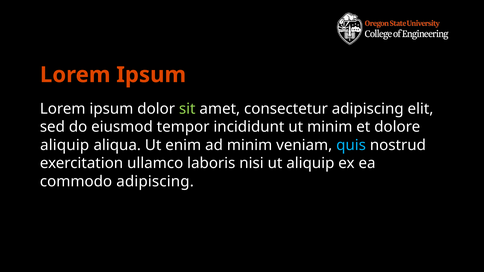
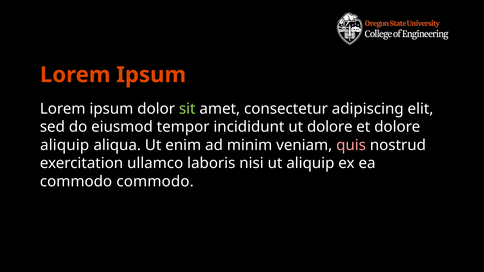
ut minim: minim -> dolore
quis colour: light blue -> pink
commodo adipiscing: adipiscing -> commodo
